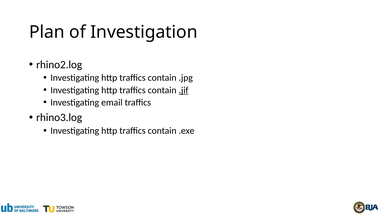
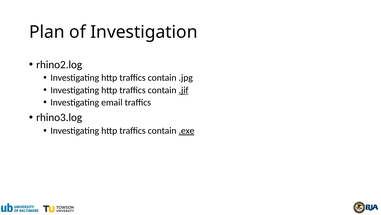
.exe underline: none -> present
